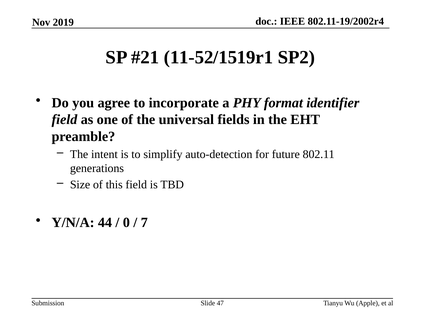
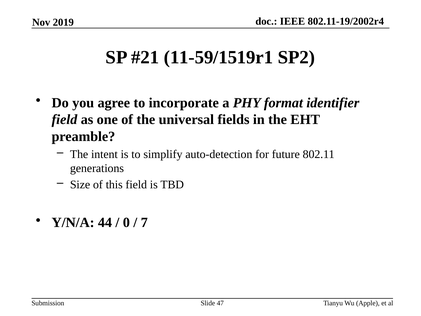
11-52/1519r1: 11-52/1519r1 -> 11-59/1519r1
